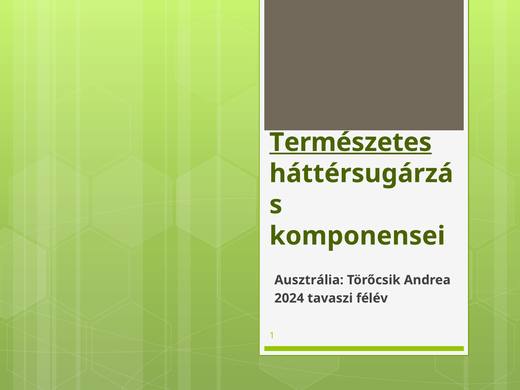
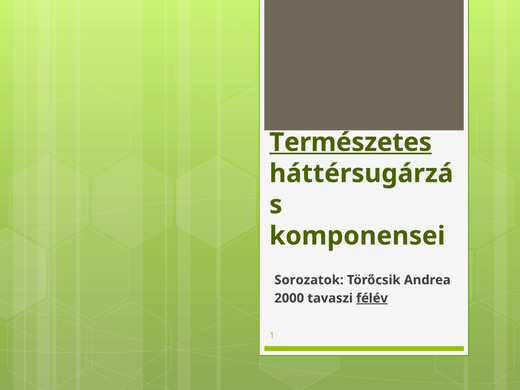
Ausztrália: Ausztrália -> Sorozatok
2024: 2024 -> 2000
félév underline: none -> present
